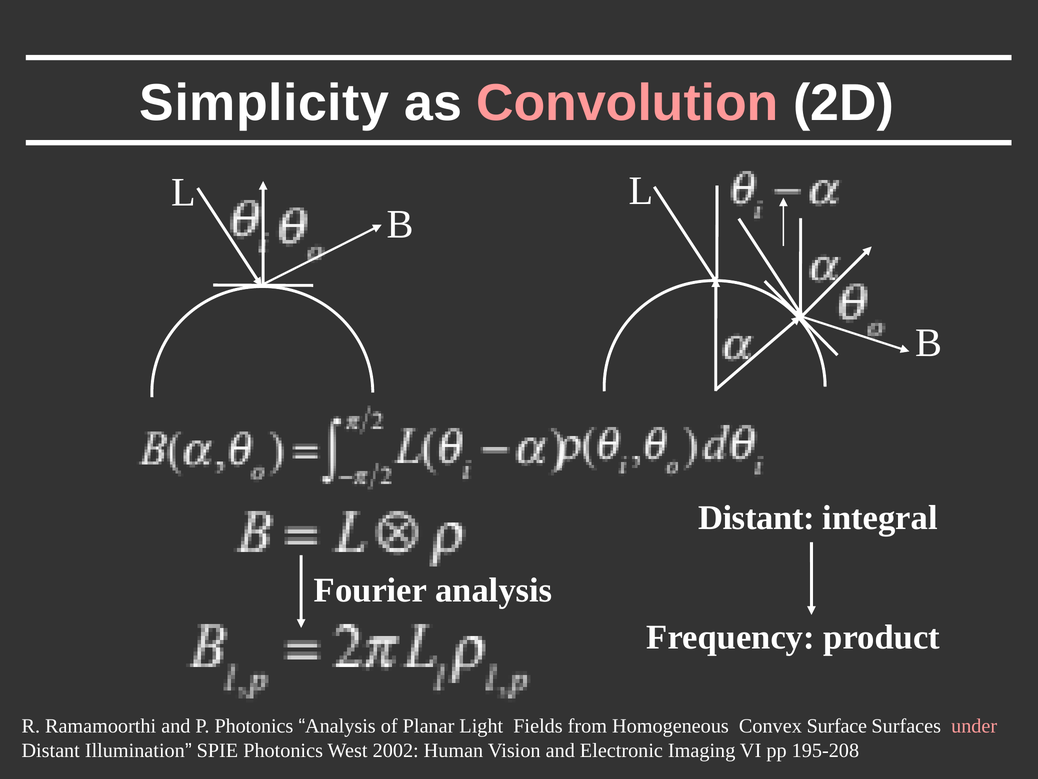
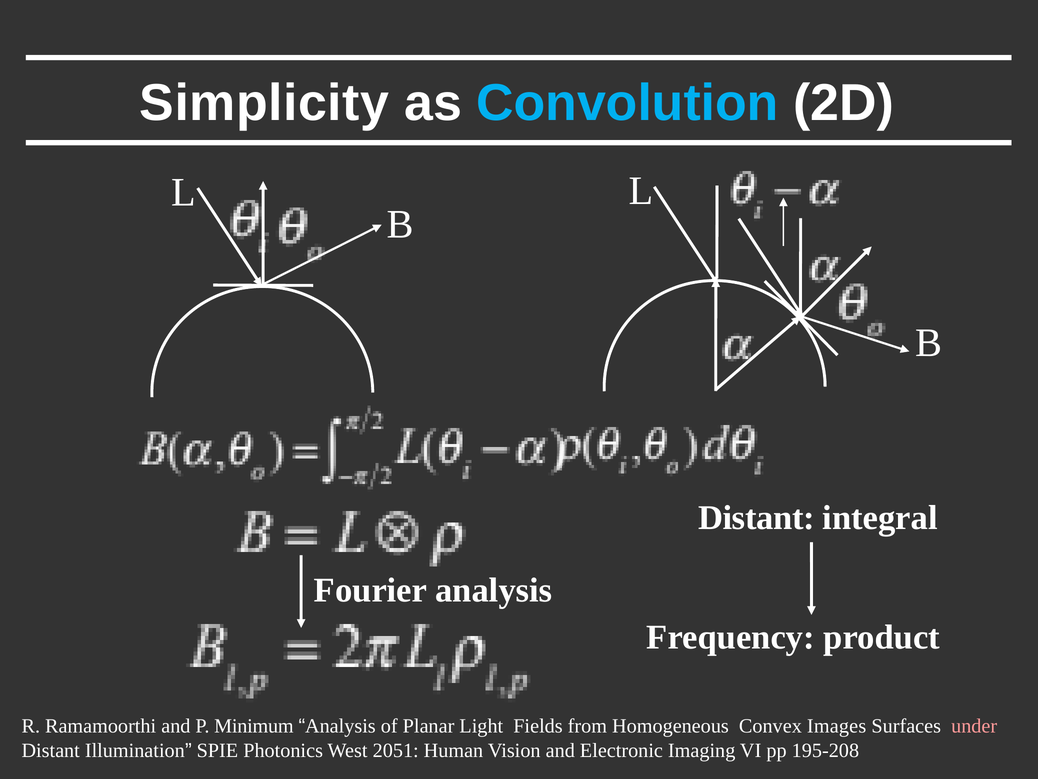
Convolution colour: pink -> light blue
P Photonics: Photonics -> Minimum
Surface: Surface -> Images
2002: 2002 -> 2051
